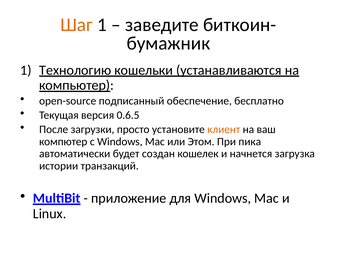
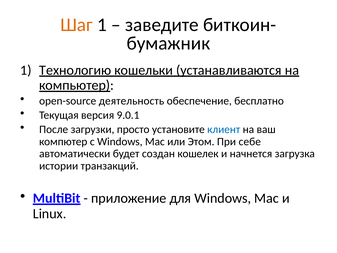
подписанный: подписанный -> деятельность
0.6.5: 0.6.5 -> 9.0.1
клиент colour: orange -> blue
пика: пика -> себе
